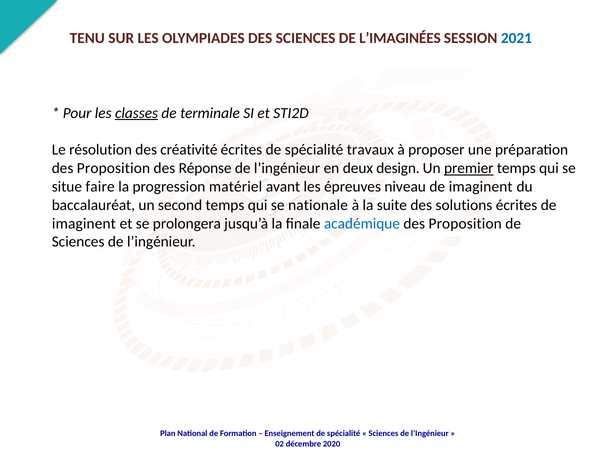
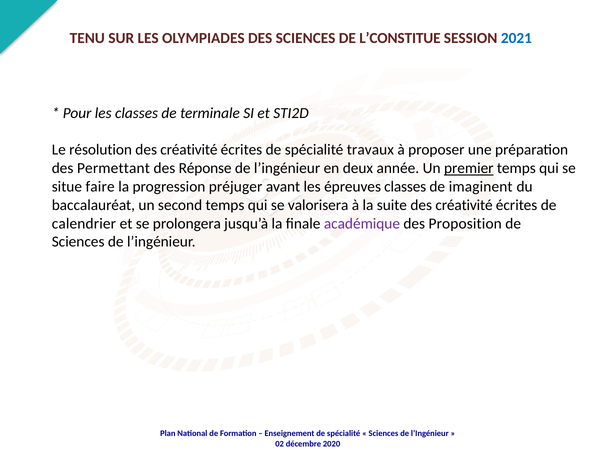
L’IMAGINÉES: L’IMAGINÉES -> L’CONSTITUE
classes at (137, 113) underline: present -> none
Proposition at (113, 168): Proposition -> Permettant
design: design -> année
matériel: matériel -> préjuger
épreuves niveau: niveau -> classes
nationale: nationale -> valorisera
suite des solutions: solutions -> créativité
imaginent at (84, 223): imaginent -> calendrier
académique colour: blue -> purple
